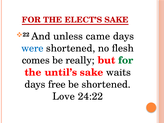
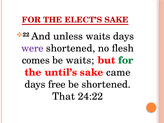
unless came: came -> waits
were colour: blue -> purple
be really: really -> waits
waits: waits -> came
Love: Love -> That
